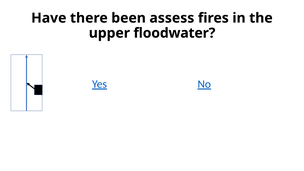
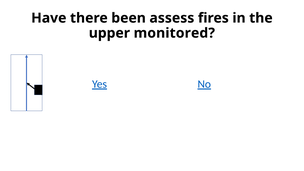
floodwater: floodwater -> monitored
